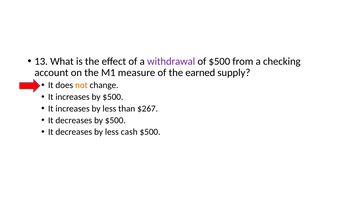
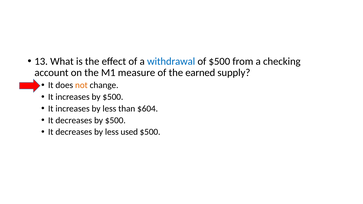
withdrawal colour: purple -> blue
$267: $267 -> $604
cash: cash -> used
